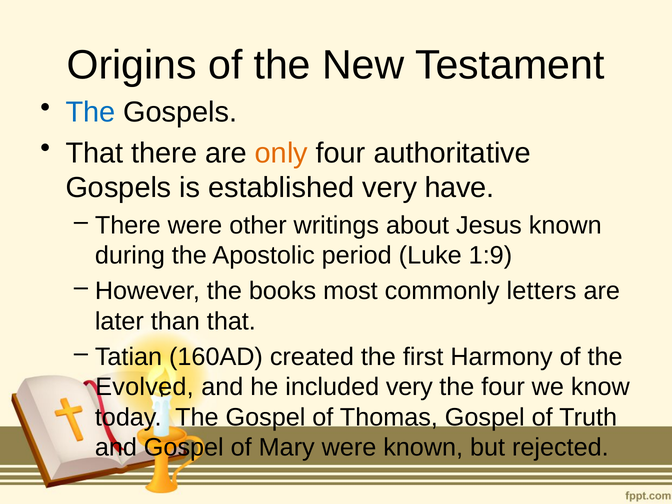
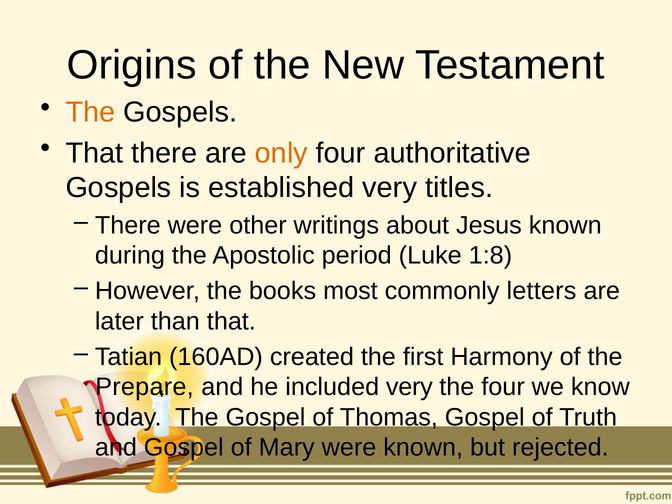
The at (90, 112) colour: blue -> orange
have: have -> titles
1:9: 1:9 -> 1:8
Evolved: Evolved -> Prepare
